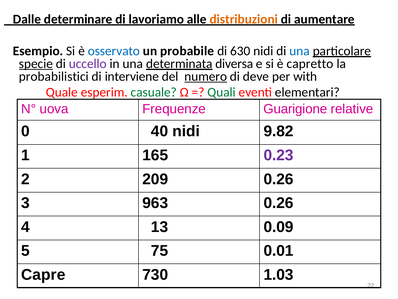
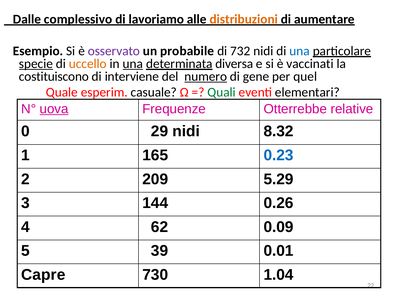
determinare: determinare -> complessivo
osservato colour: blue -> purple
630: 630 -> 732
uccello colour: purple -> orange
una at (133, 64) underline: none -> present
capretto: capretto -> vaccinati
probabilistici: probabilistici -> costituiscono
deve: deve -> gene
with: with -> quel
casuale colour: green -> black
uova underline: none -> present
Guarigione: Guarigione -> Otterrebbe
40: 40 -> 29
9.82: 9.82 -> 8.32
0.23 colour: purple -> blue
209 0.26: 0.26 -> 5.29
963: 963 -> 144
13: 13 -> 62
75: 75 -> 39
1.03: 1.03 -> 1.04
